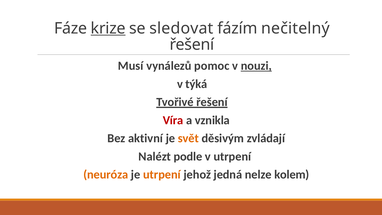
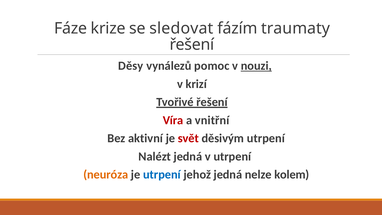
krize underline: present -> none
nečitelný: nečitelný -> traumaty
Musí: Musí -> Děsy
týká: týká -> krizí
vznikla: vznikla -> vnitřní
svět colour: orange -> red
děsivým zvládají: zvládají -> utrpení
Nalézt podle: podle -> jedná
utrpení at (162, 174) colour: orange -> blue
